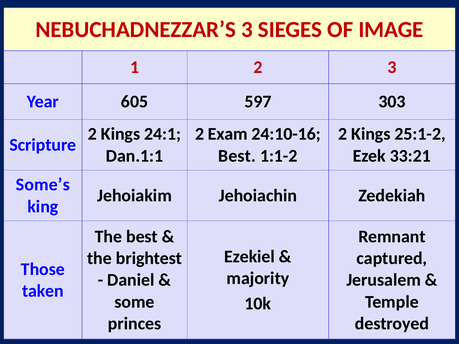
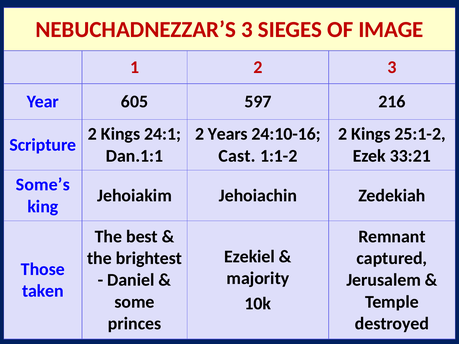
303: 303 -> 216
Exam: Exam -> Years
Best at (237, 156): Best -> Cast
